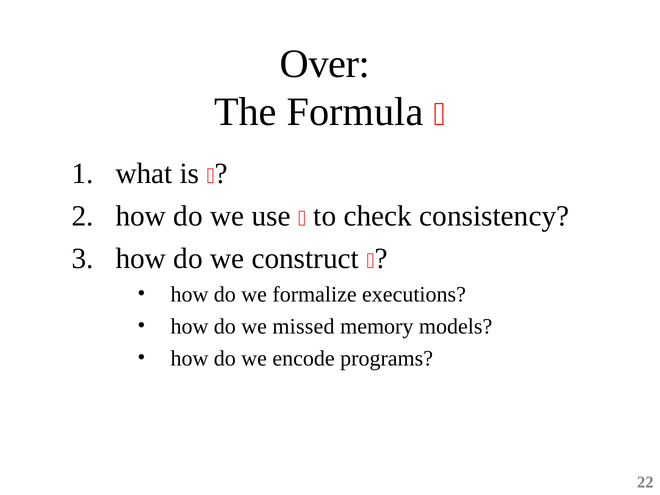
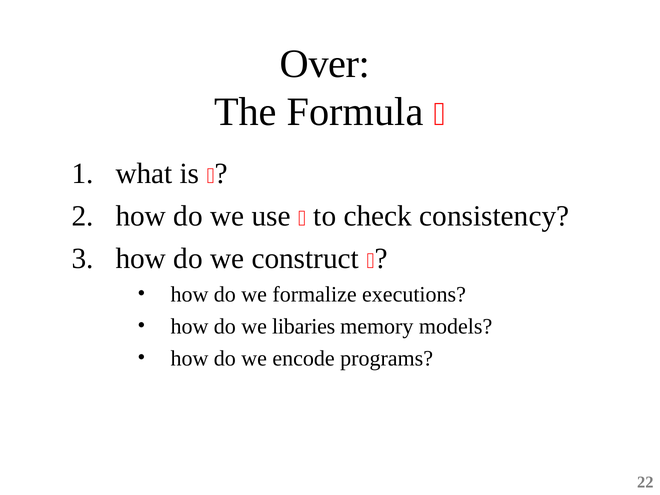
missed: missed -> libaries
